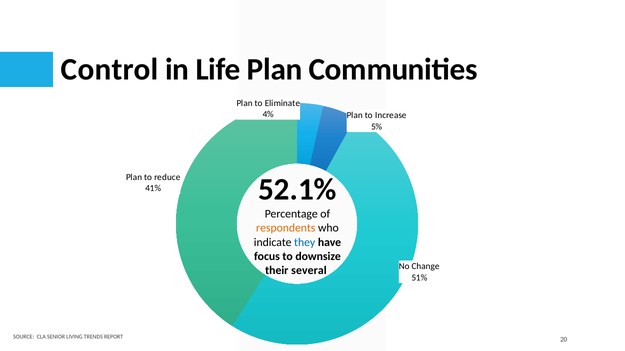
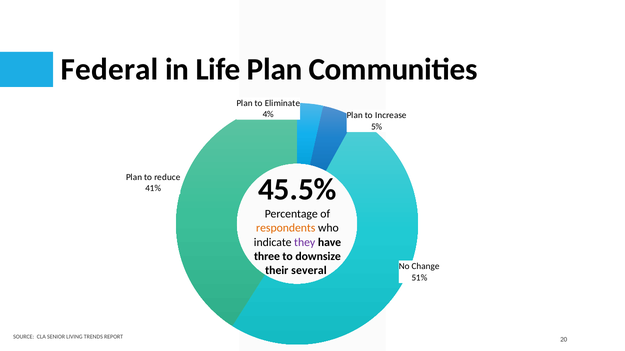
Control: Control -> Federal
52.1%: 52.1% -> 45.5%
they colour: blue -> purple
focus: focus -> three
